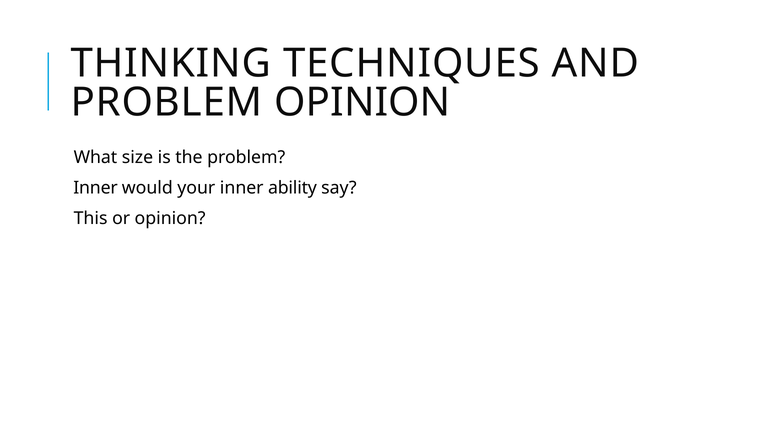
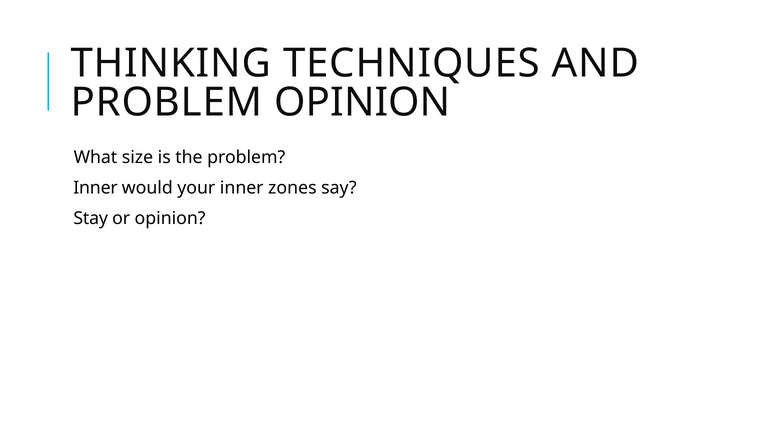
ability: ability -> zones
This: This -> Stay
